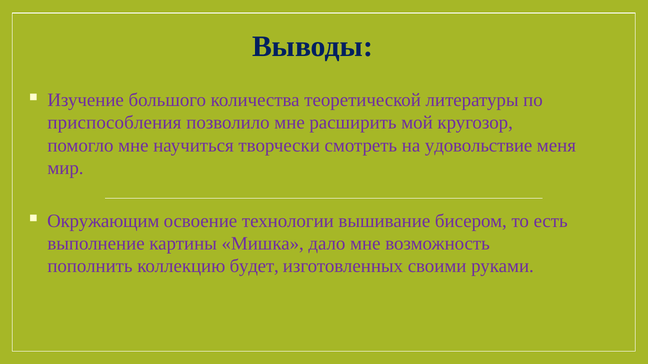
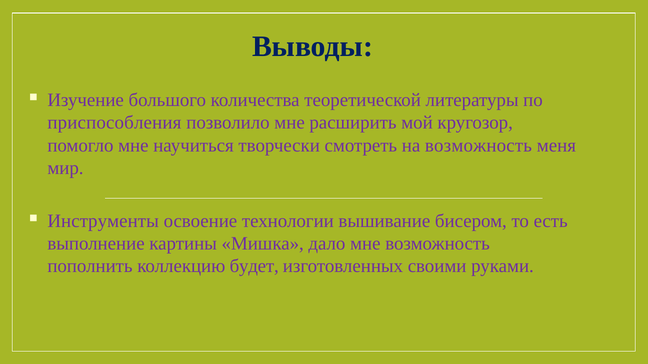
на удовольствие: удовольствие -> возможность
Окружающим: Окружающим -> Инструменты
